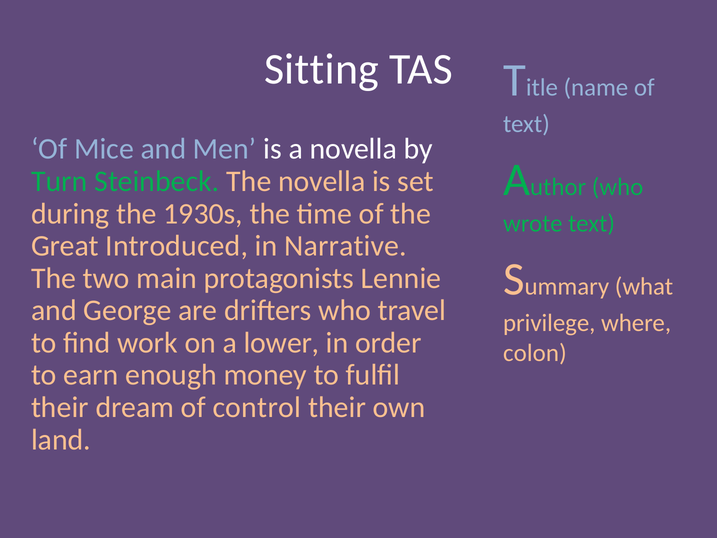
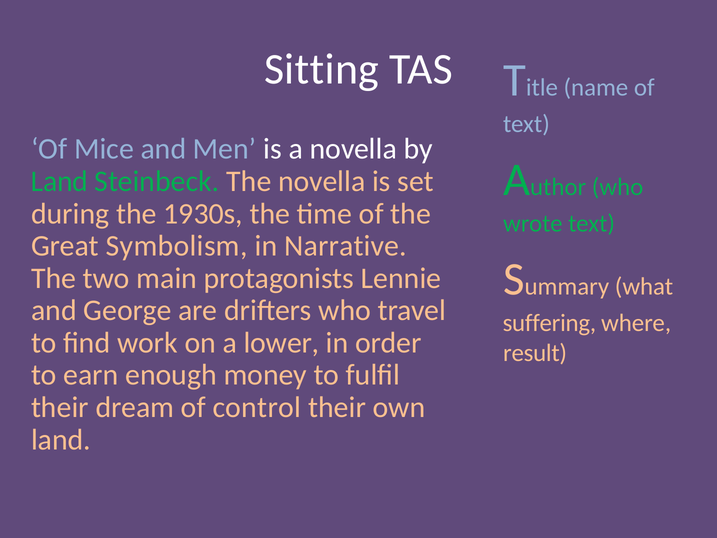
Turn at (59, 181): Turn -> Land
Introduced: Introduced -> Symbolism
privilege: privilege -> suffering
colon: colon -> result
